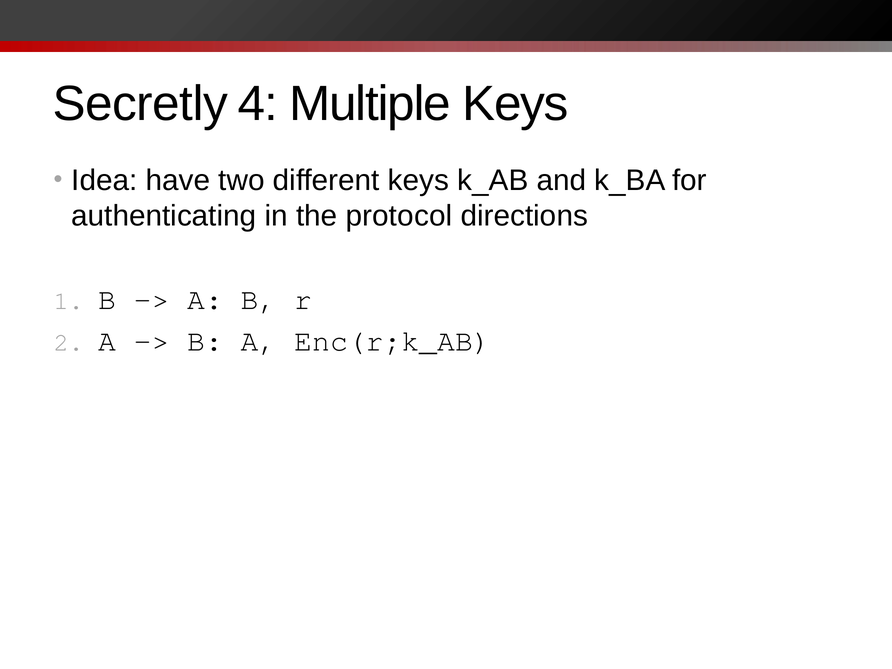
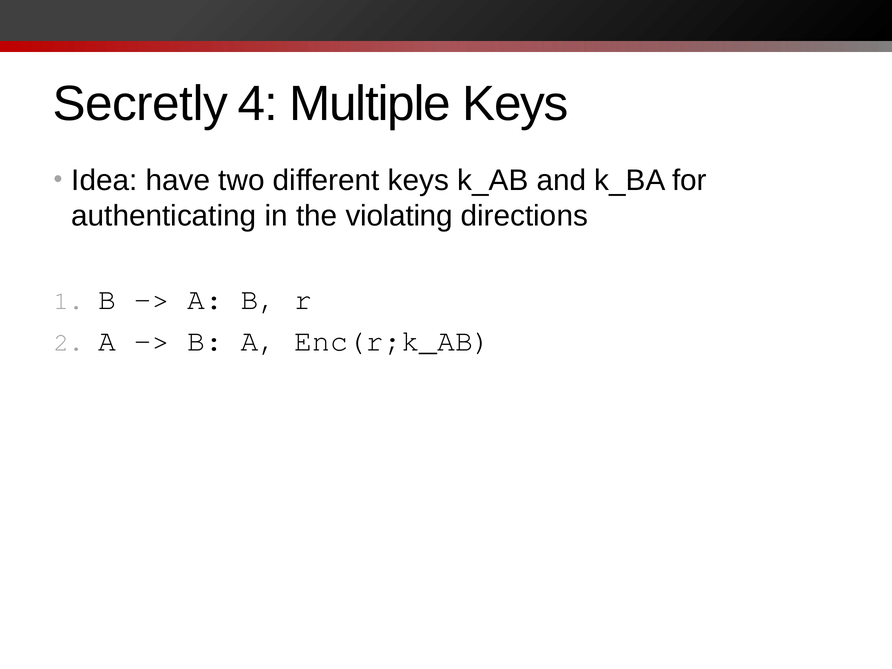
protocol: protocol -> violating
